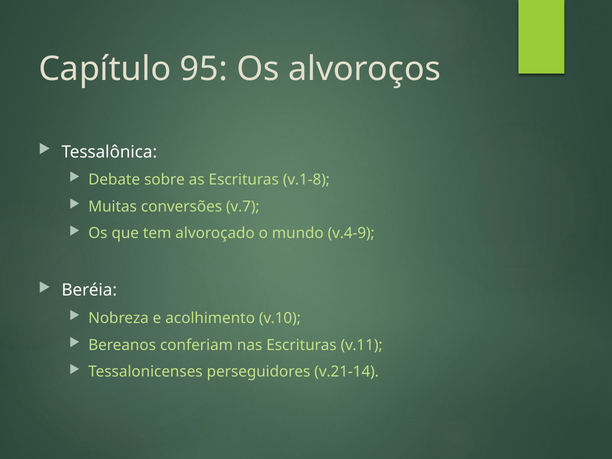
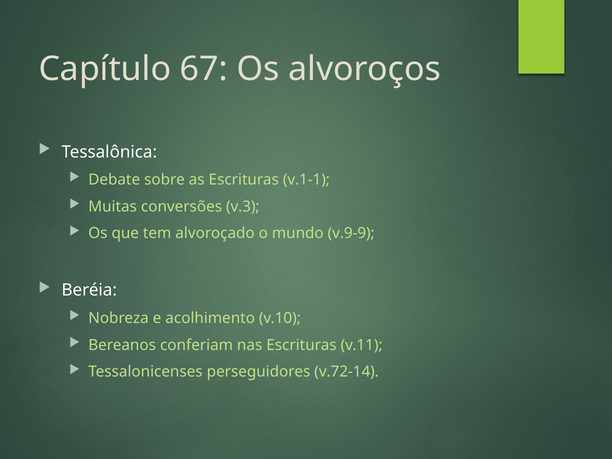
95: 95 -> 67
v.1-8: v.1-8 -> v.1-1
v.7: v.7 -> v.3
v.4-9: v.4-9 -> v.9-9
v.21-14: v.21-14 -> v.72-14
